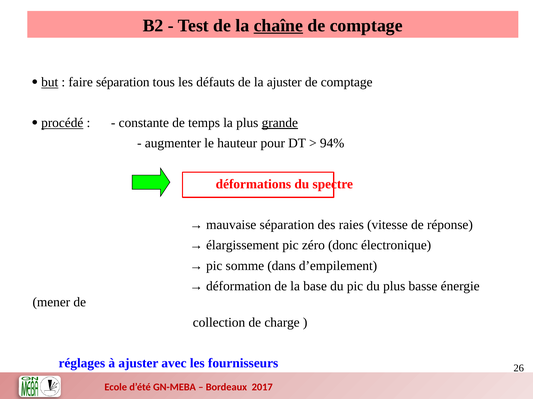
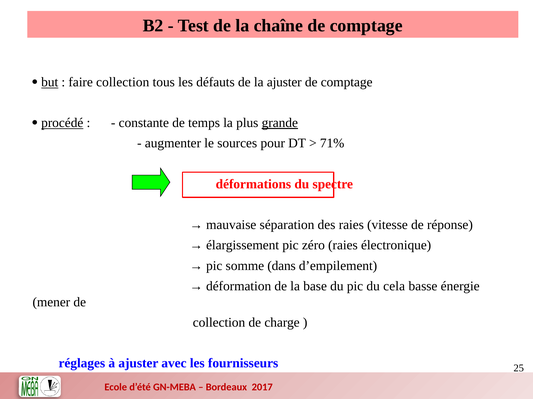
chaîne underline: present -> none
faire séparation: séparation -> collection
hauteur: hauteur -> sources
94%: 94% -> 71%
zéro donc: donc -> raies
du plus: plus -> cela
26: 26 -> 25
